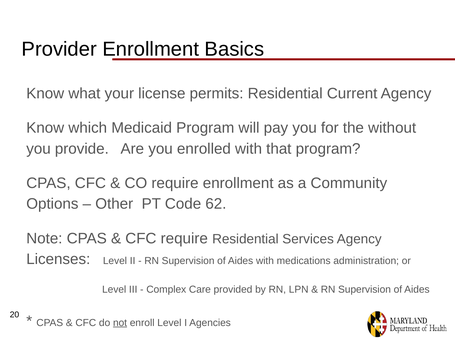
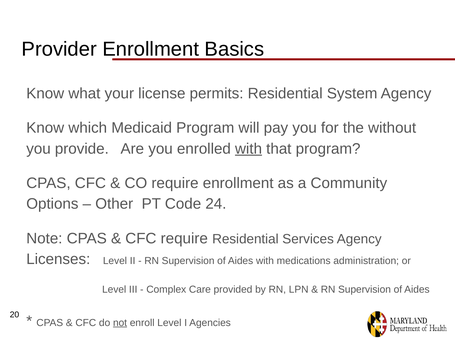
Current: Current -> System
with at (249, 149) underline: none -> present
62: 62 -> 24
